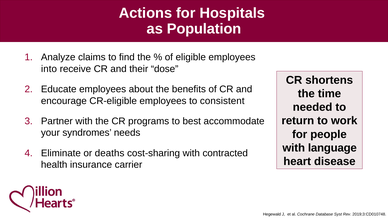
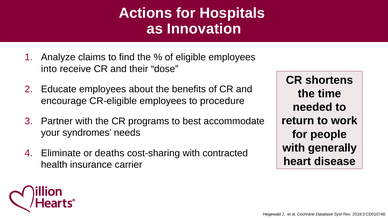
Population: Population -> Innovation
consistent: consistent -> procedure
language: language -> generally
